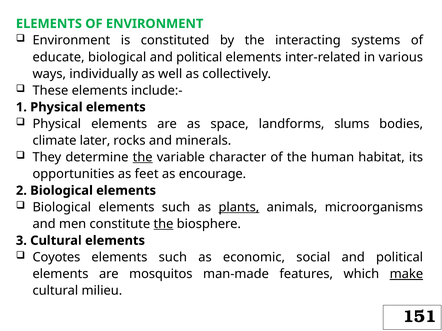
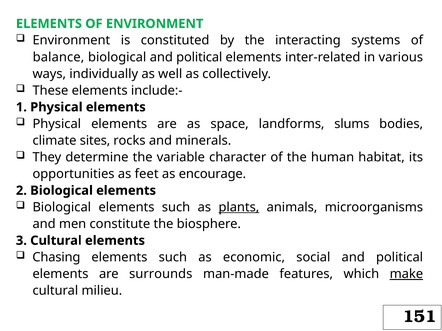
educate: educate -> balance
later: later -> sites
the at (143, 157) underline: present -> none
the at (163, 224) underline: present -> none
Coyotes: Coyotes -> Chasing
mosquitos: mosquitos -> surrounds
